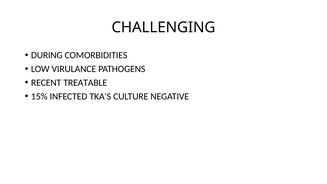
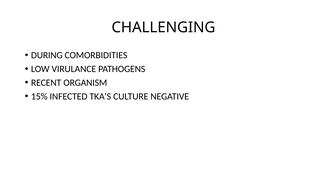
TREATABLE: TREATABLE -> ORGANISM
